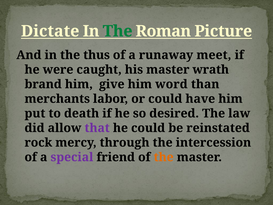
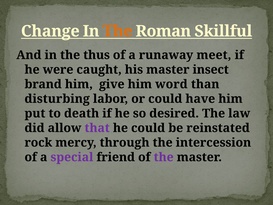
Dictate: Dictate -> Change
The at (118, 31) colour: green -> orange
Picture: Picture -> Skillful
wrath: wrath -> insect
merchants: merchants -> disturbing
the at (164, 157) colour: orange -> purple
